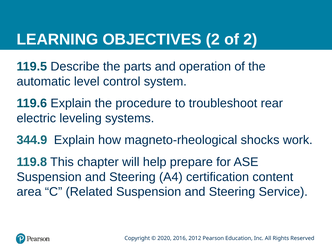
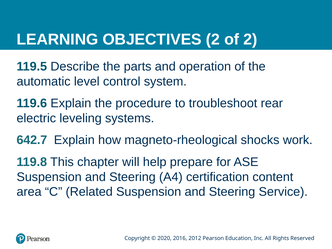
344.9: 344.9 -> 642.7
